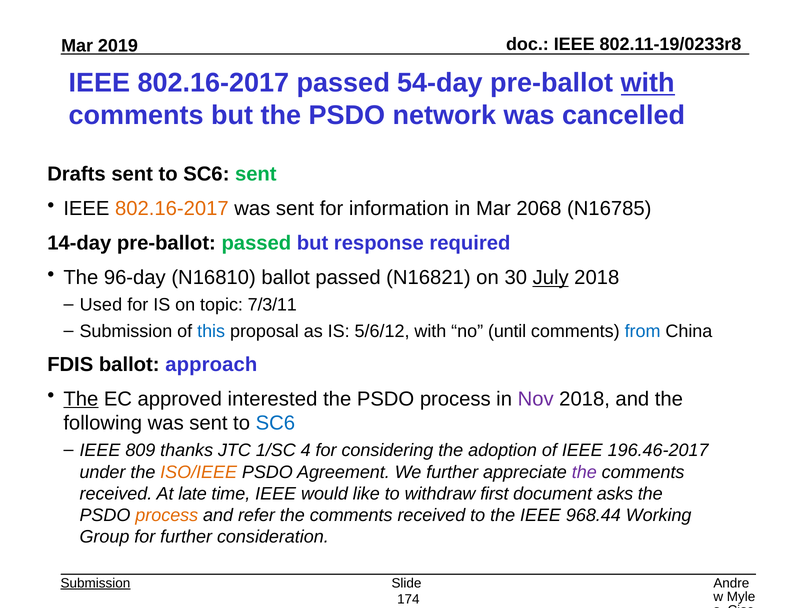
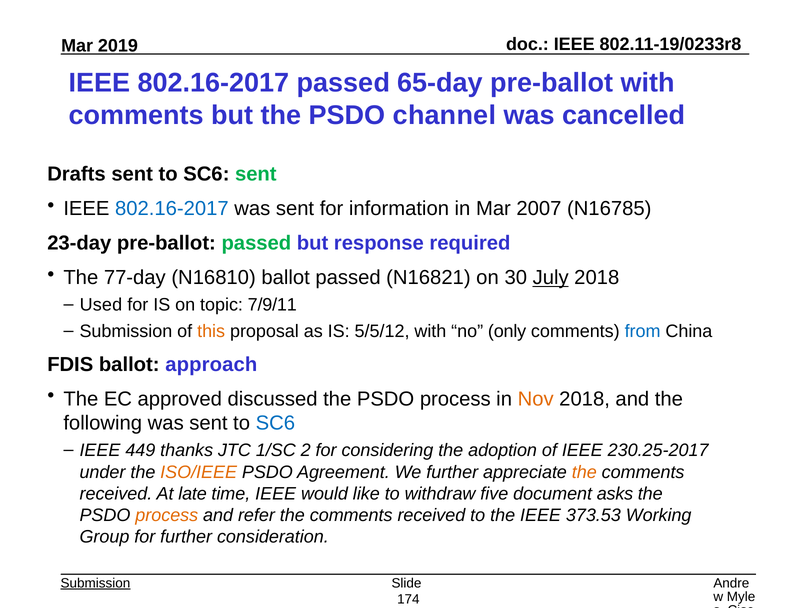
54-day: 54-day -> 65-day
with at (648, 83) underline: present -> none
network: network -> channel
802.16-2017 at (172, 209) colour: orange -> blue
2068: 2068 -> 2007
14-day: 14-day -> 23-day
96-day: 96-day -> 77-day
7/3/11: 7/3/11 -> 7/9/11
this colour: blue -> orange
5/6/12: 5/6/12 -> 5/5/12
until: until -> only
The at (81, 399) underline: present -> none
interested: interested -> discussed
Nov colour: purple -> orange
809: 809 -> 449
4: 4 -> 2
196.46-2017: 196.46-2017 -> 230.25-2017
the at (584, 472) colour: purple -> orange
first: first -> five
968.44: 968.44 -> 373.53
